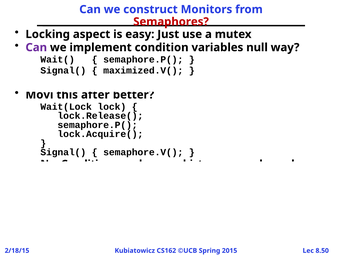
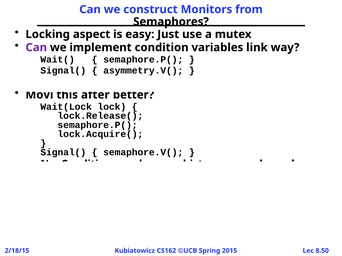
Semaphores at (171, 22) colour: red -> black
null: null -> link
maximized.V(: maximized.V( -> asymmetry.V(
